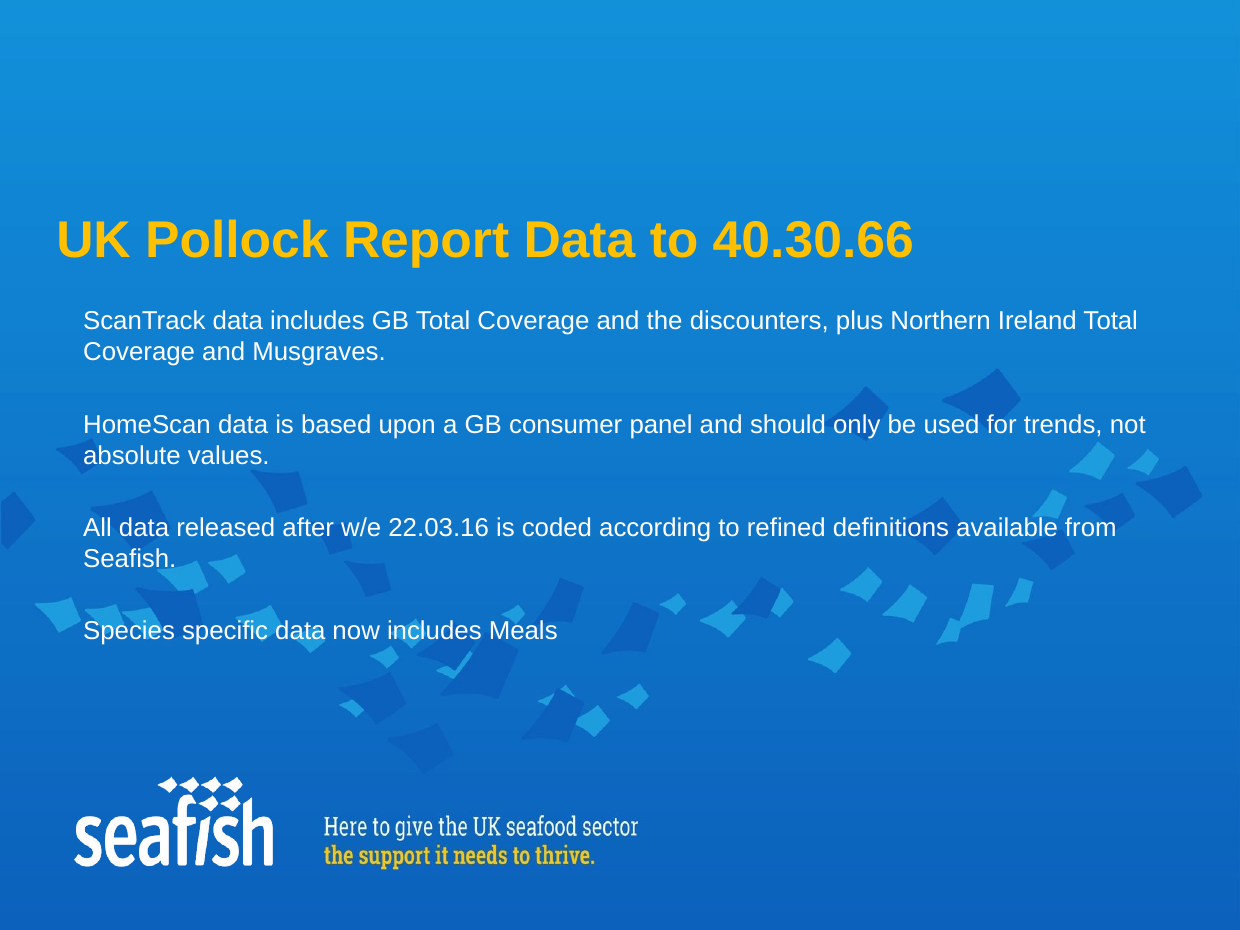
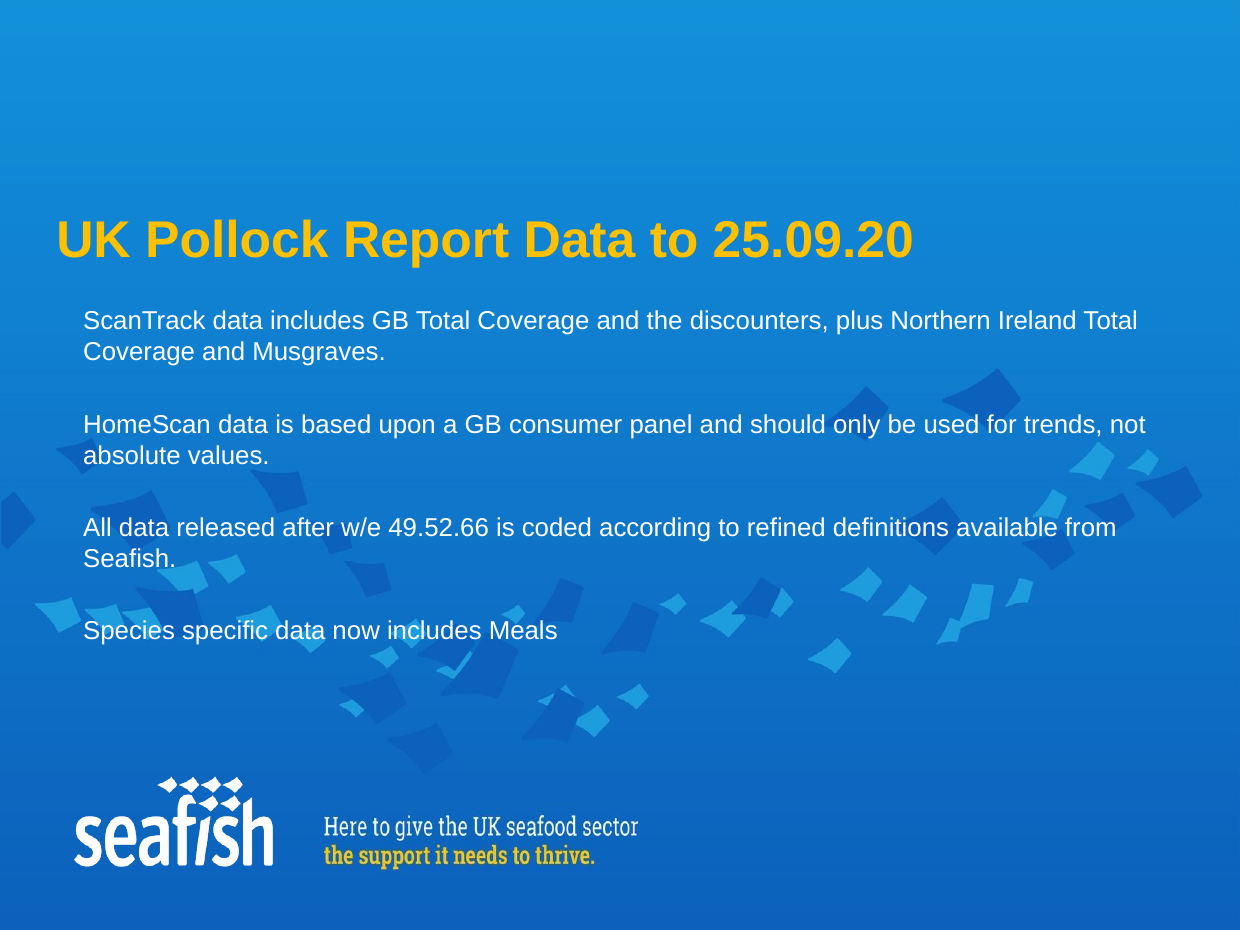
40.30.66: 40.30.66 -> 25.09.20
22.03.16: 22.03.16 -> 49.52.66
